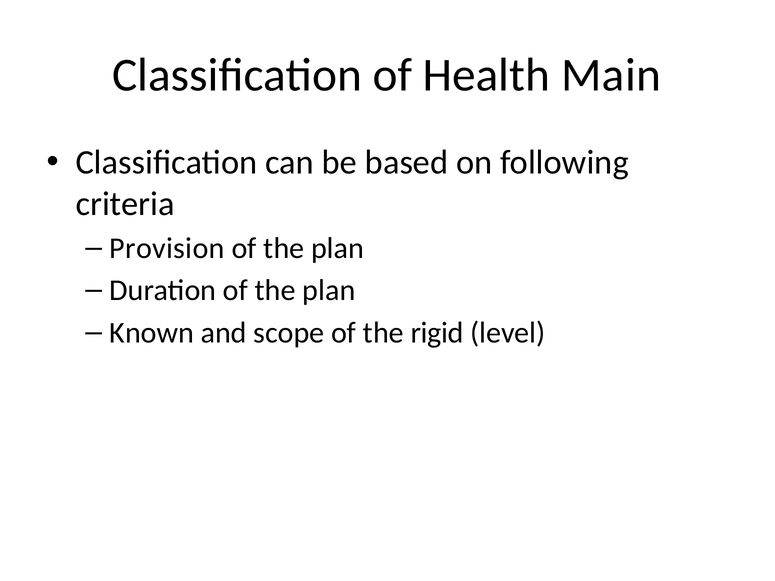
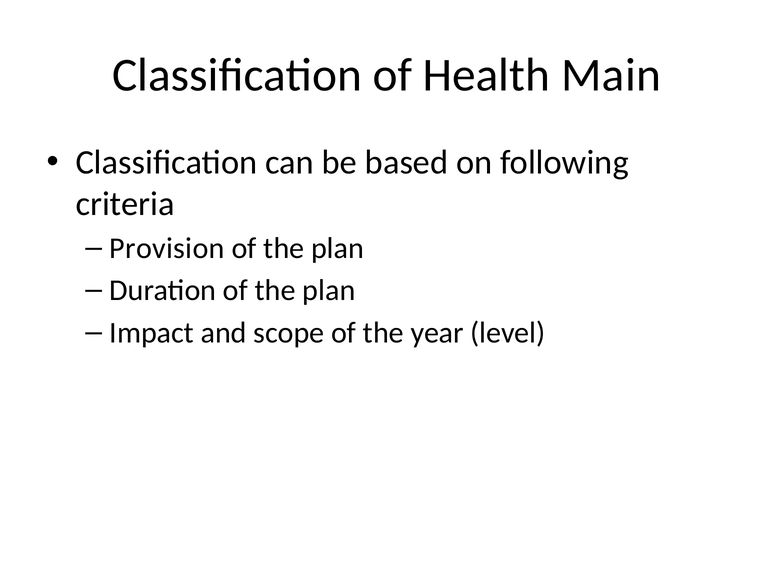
Known: Known -> Impact
rigid: rigid -> year
